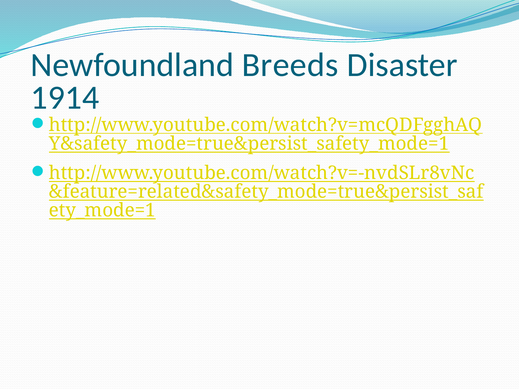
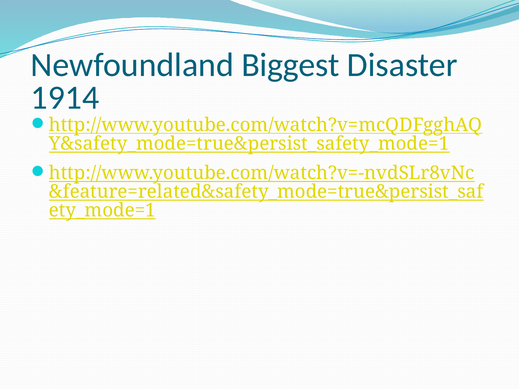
Breeds: Breeds -> Biggest
